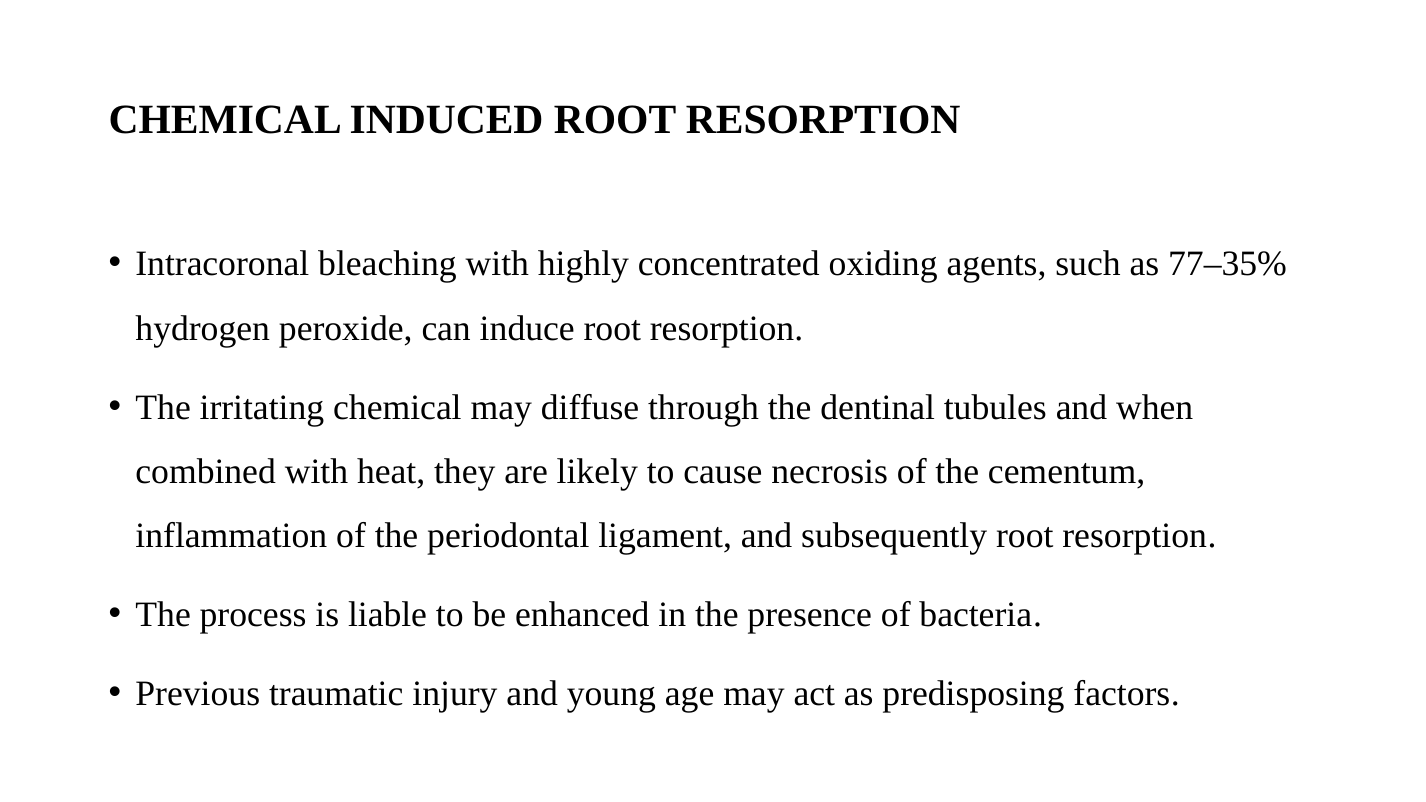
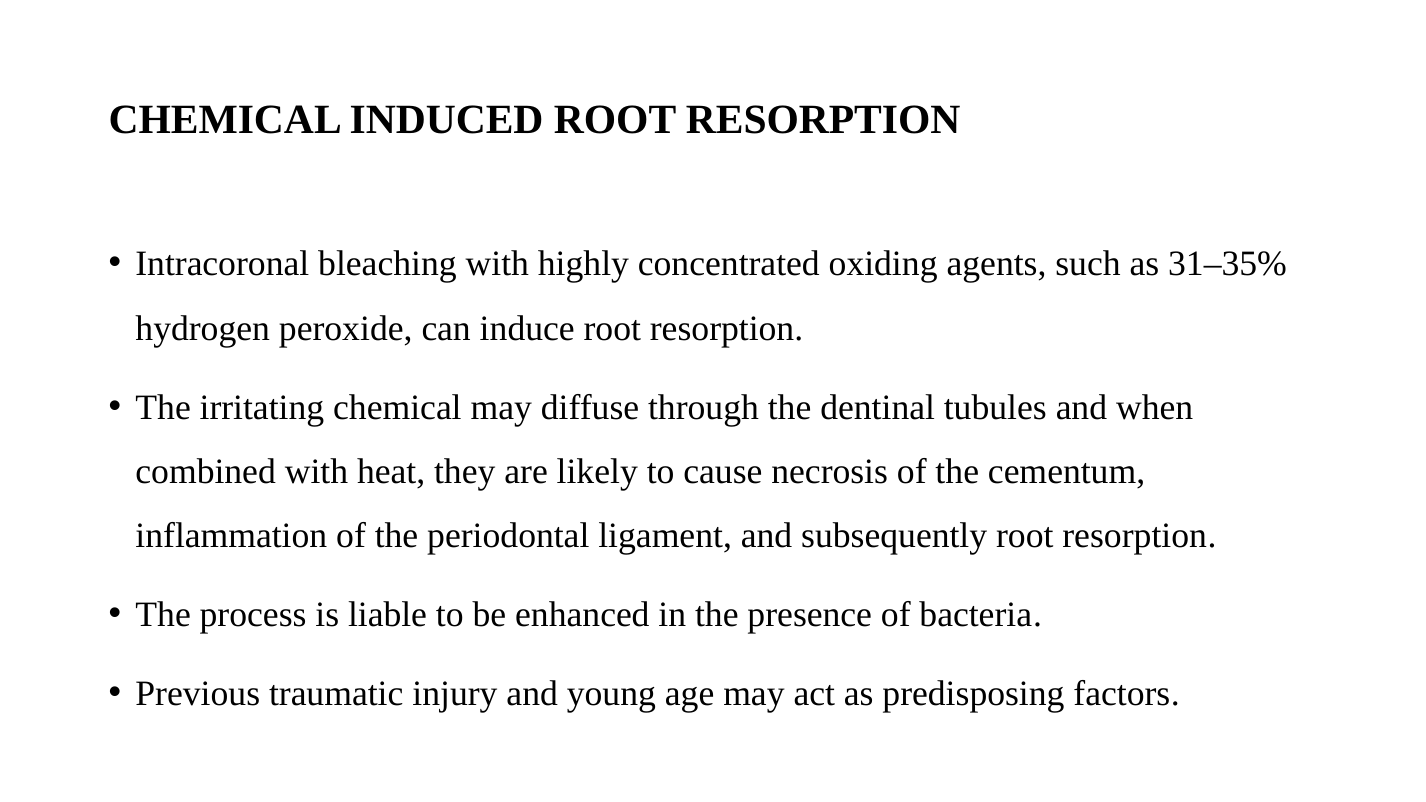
77–35%: 77–35% -> 31–35%
